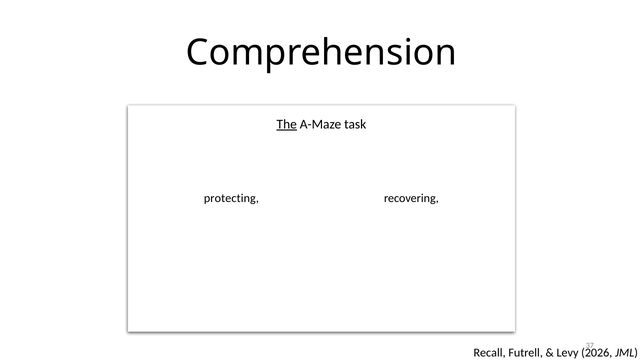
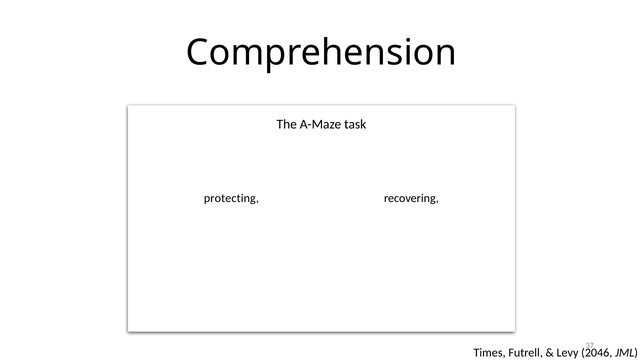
The underline: present -> none
Recall: Recall -> Times
2026: 2026 -> 2046
